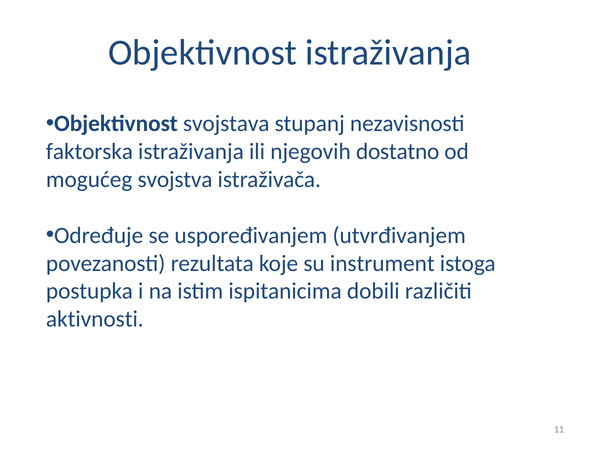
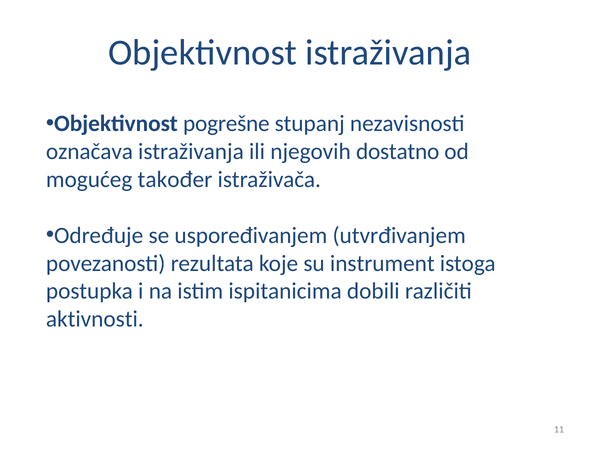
svojstava: svojstava -> pogrešne
faktorska: faktorska -> označava
svojstva: svojstva -> također
